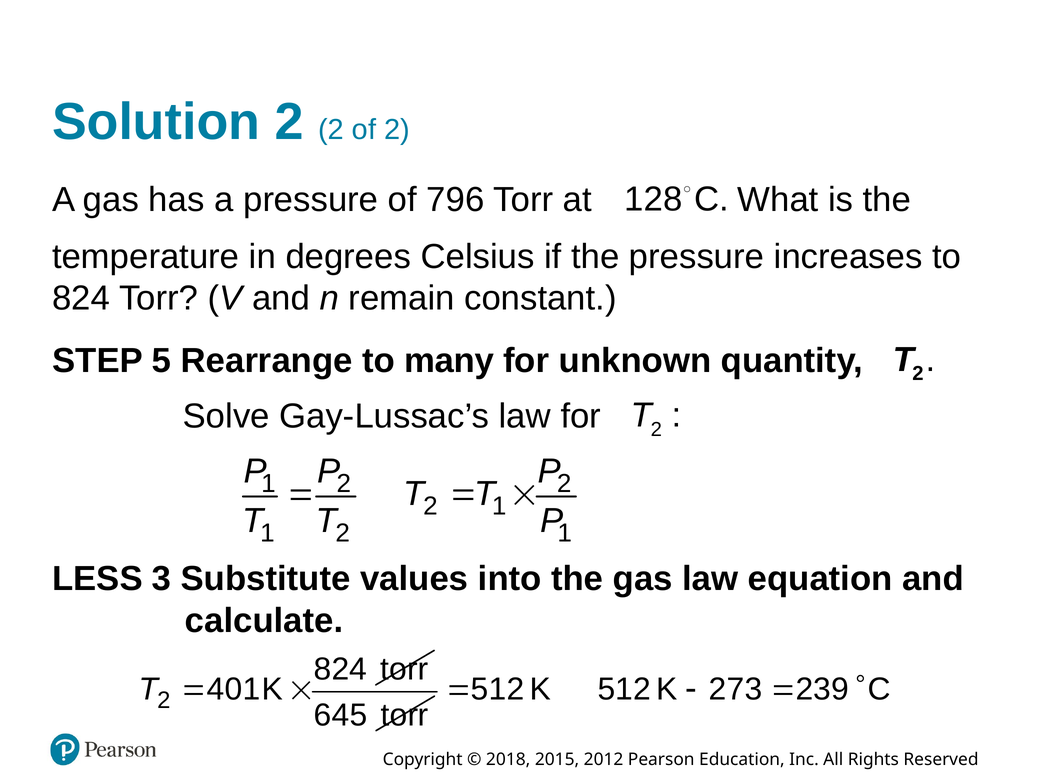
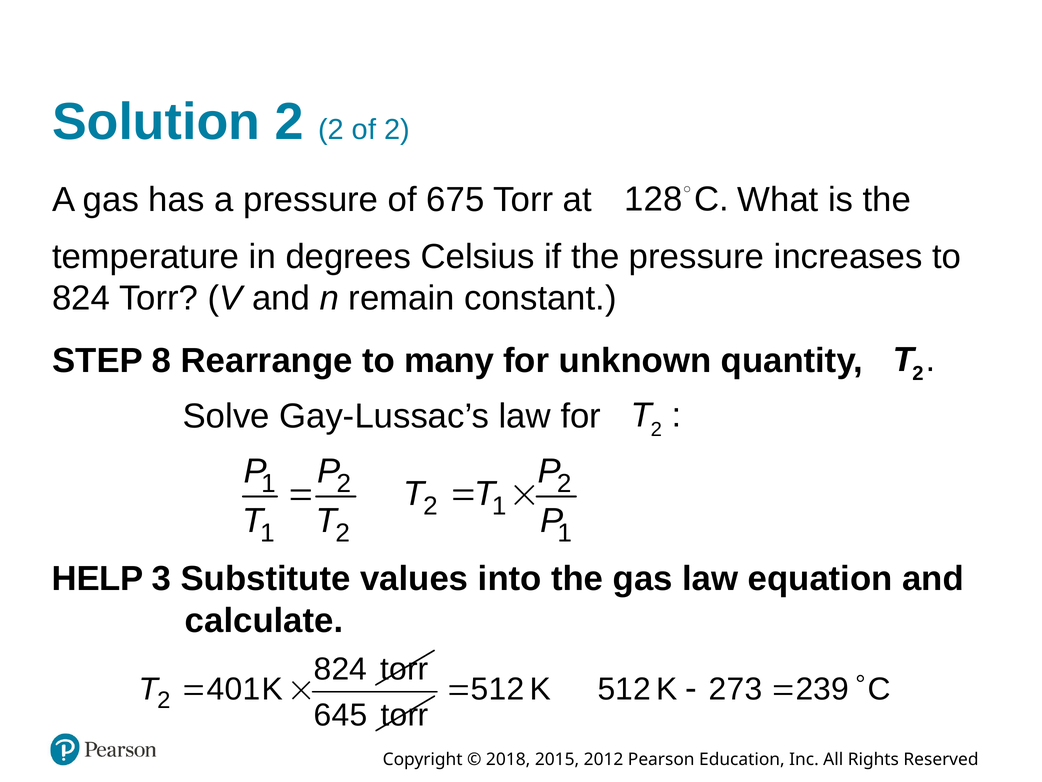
796: 796 -> 675
5: 5 -> 8
LESS: LESS -> HELP
